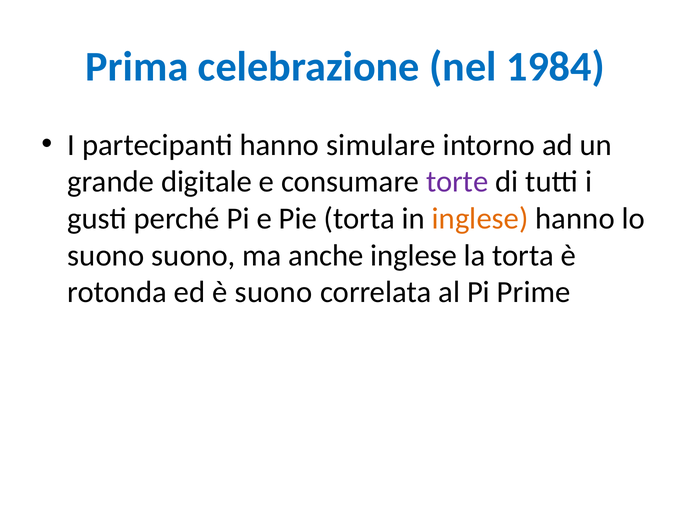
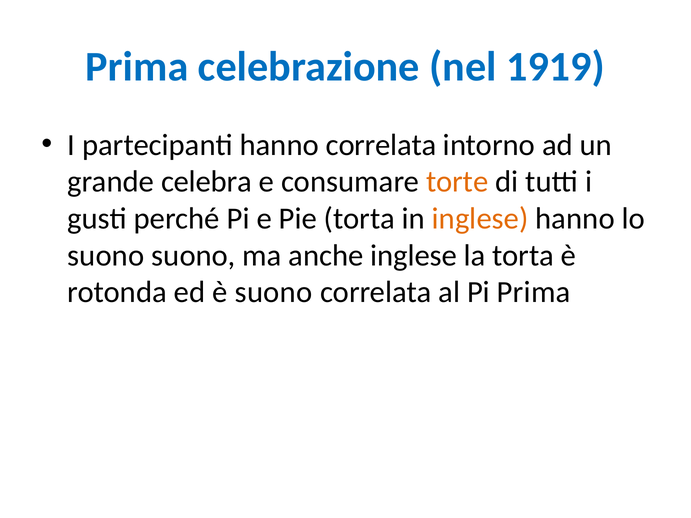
1984: 1984 -> 1919
hanno simulare: simulare -> correlata
digitale: digitale -> celebra
torte colour: purple -> orange
Pi Prime: Prime -> Prima
